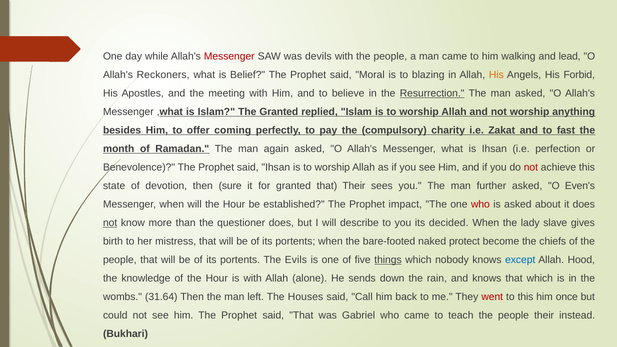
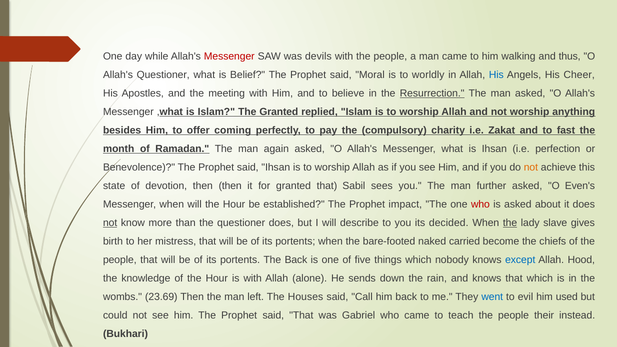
lead: lead -> thus
Allah's Reckoners: Reckoners -> Questioner
blazing: blazing -> worldly
His at (496, 75) colour: orange -> blue
Forbid: Forbid -> Cheer
not at (531, 167) colour: red -> orange
then sure: sure -> then
that Their: Their -> Sabil
the at (510, 223) underline: none -> present
protect: protect -> carried
The Evils: Evils -> Back
things underline: present -> none
31.64: 31.64 -> 23.69
went colour: red -> blue
to this: this -> evil
once: once -> used
